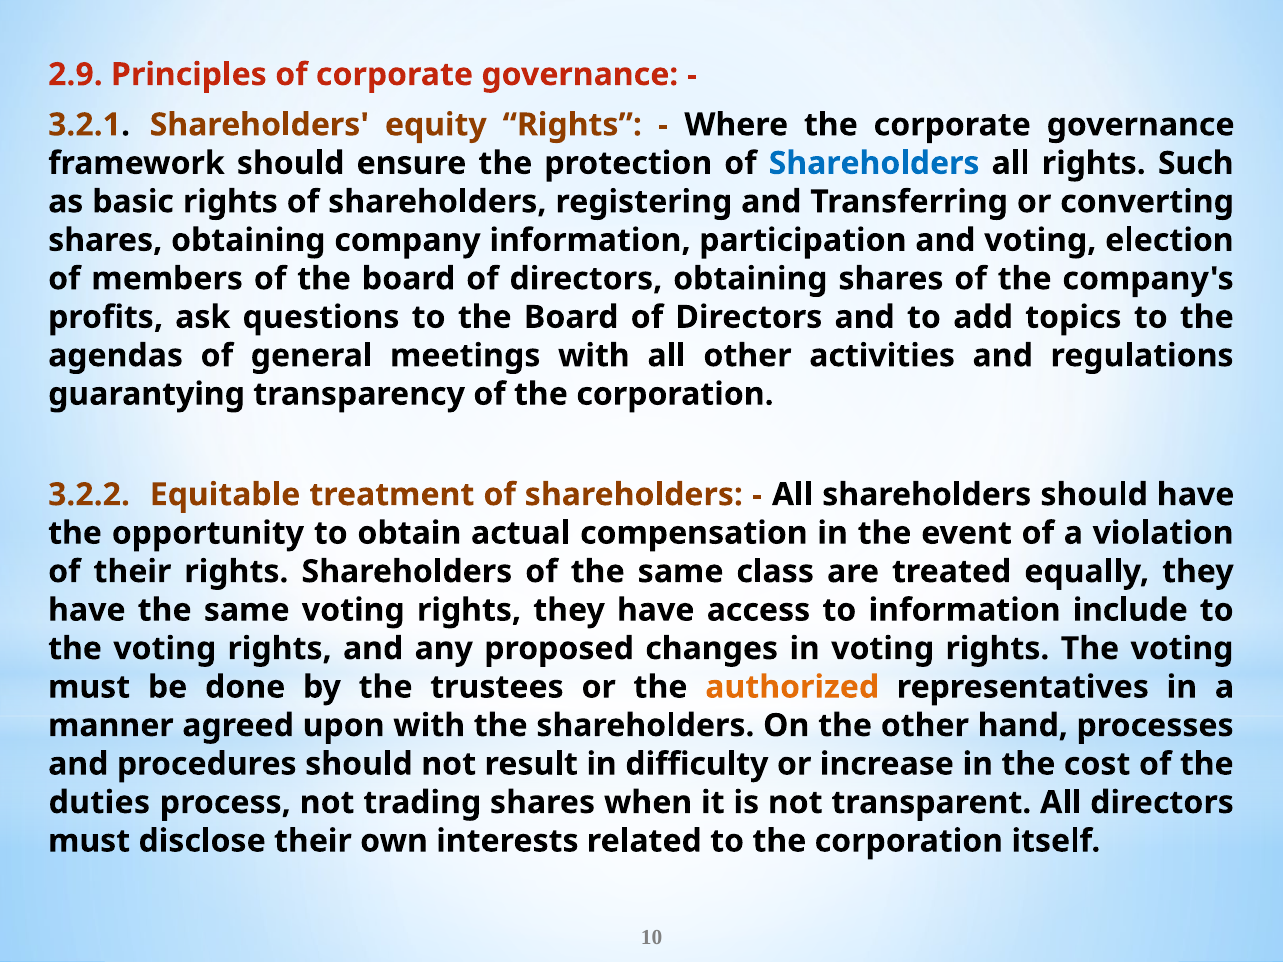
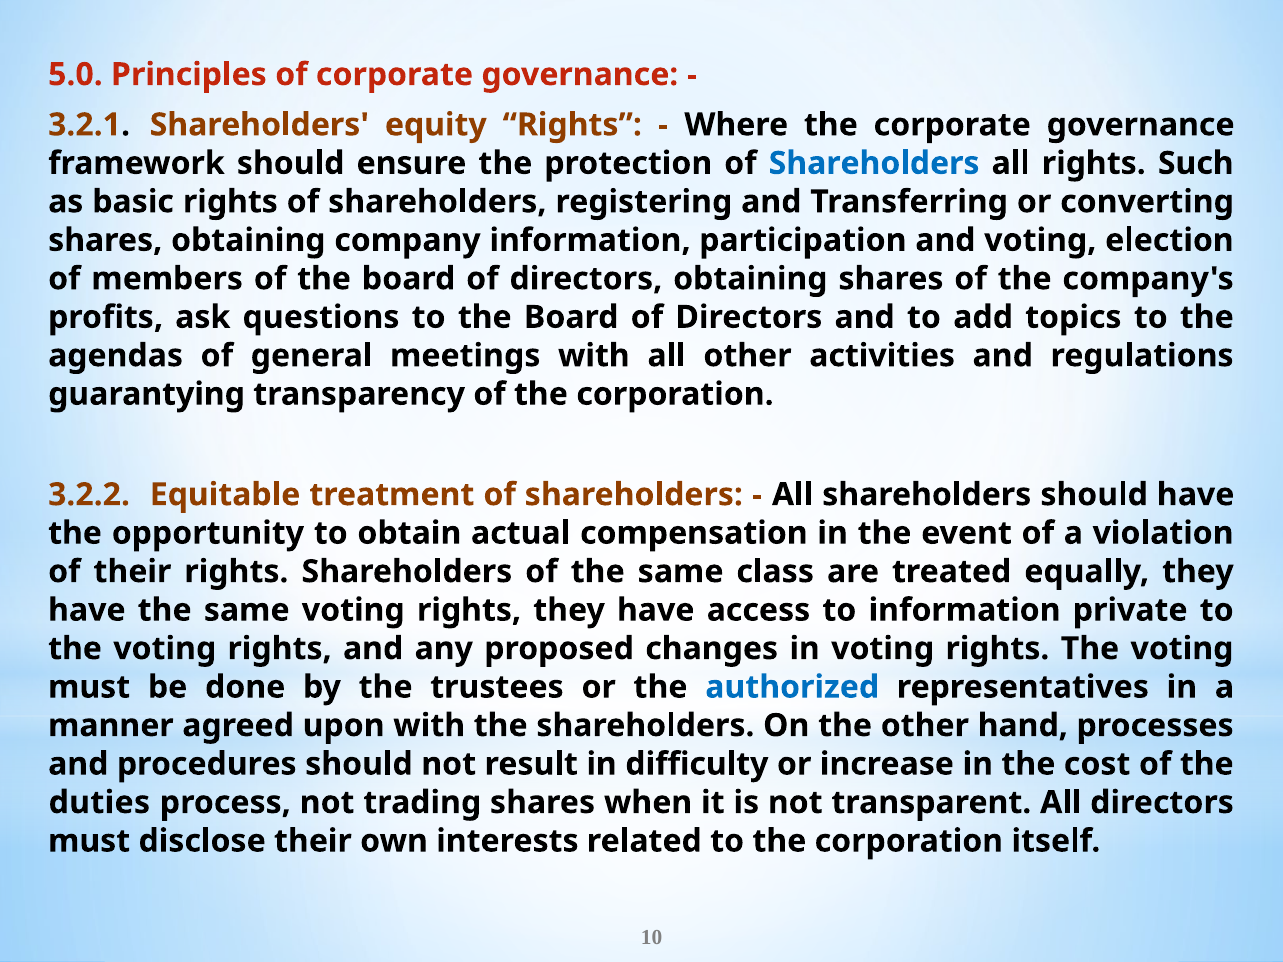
2.9: 2.9 -> 5.0
include: include -> private
authorized colour: orange -> blue
